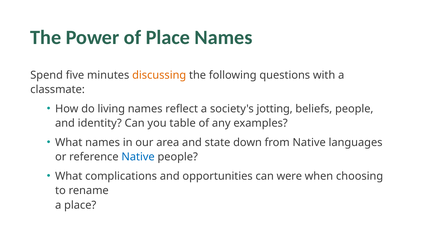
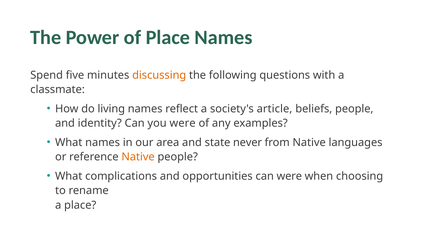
jotting: jotting -> article
you table: table -> were
down: down -> never
Native at (138, 157) colour: blue -> orange
